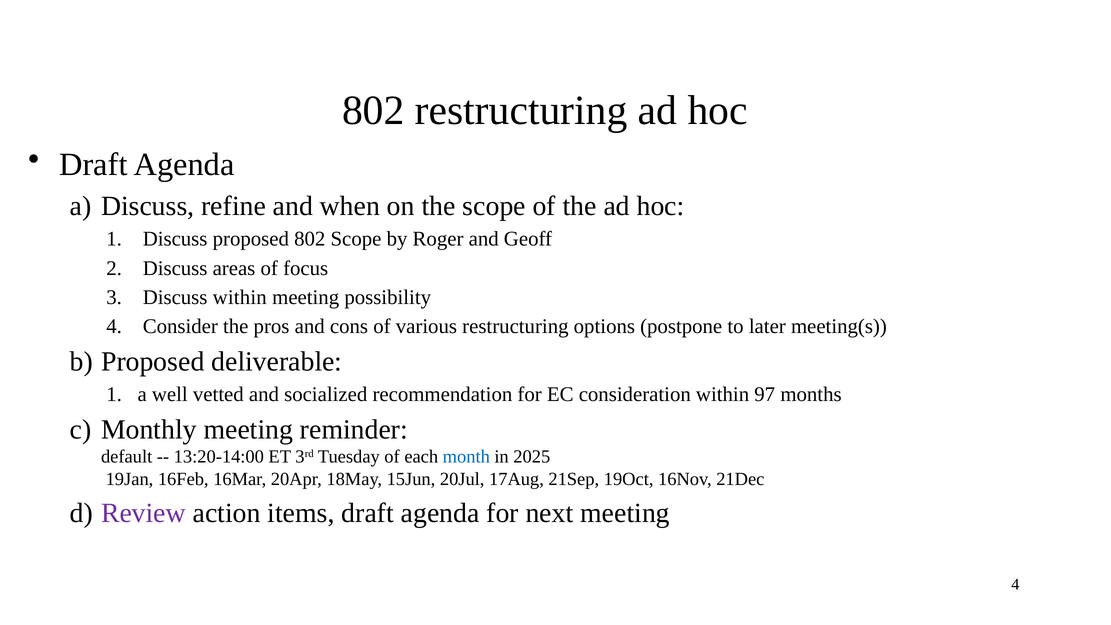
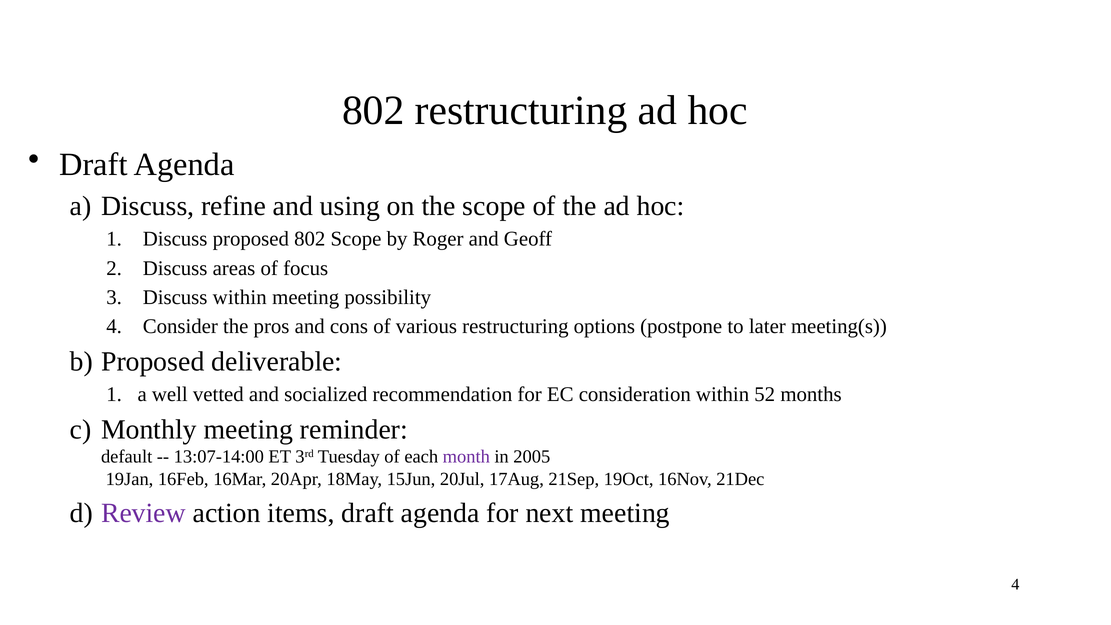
when: when -> using
97: 97 -> 52
13:20-14:00: 13:20-14:00 -> 13:07-14:00
month colour: blue -> purple
2025: 2025 -> 2005
